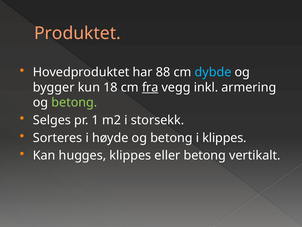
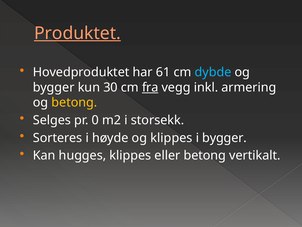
Produktet underline: none -> present
88: 88 -> 61
18: 18 -> 30
betong at (74, 102) colour: light green -> yellow
1: 1 -> 0
høyde og betong: betong -> klippes
i klippes: klippes -> bygger
